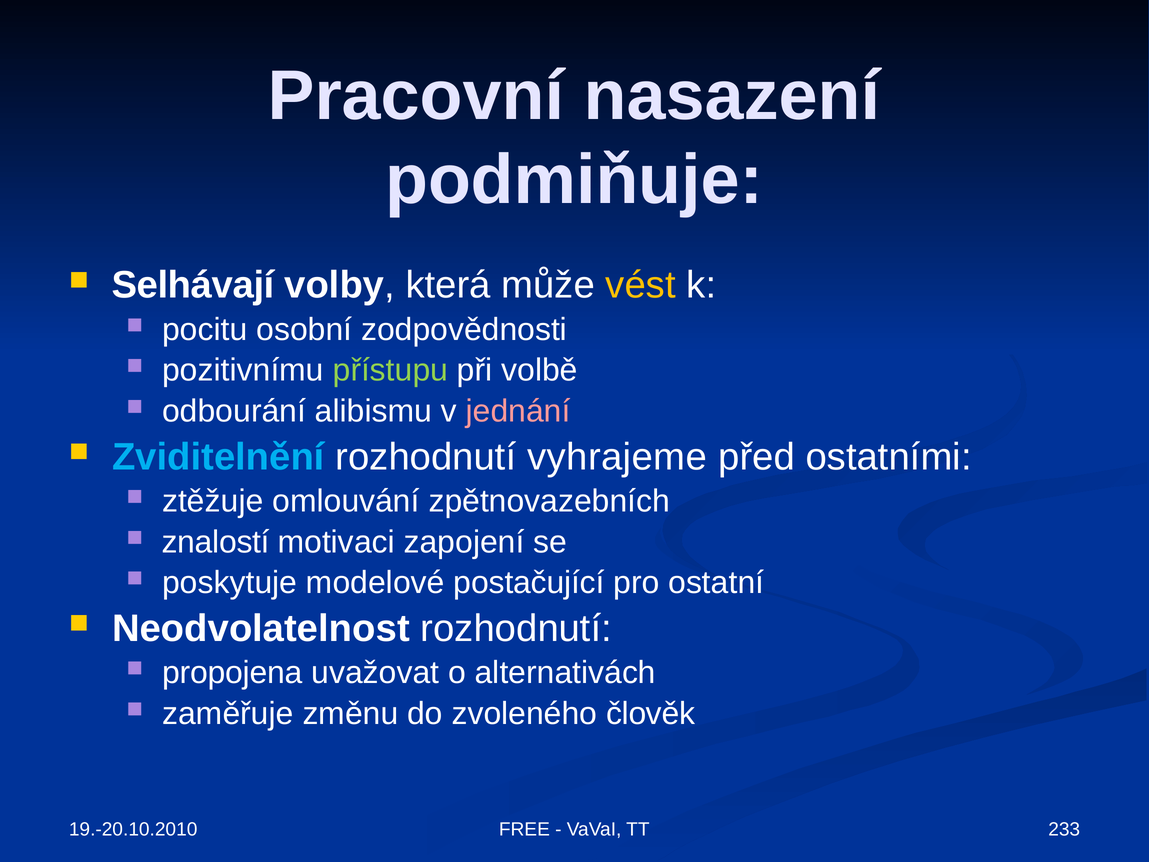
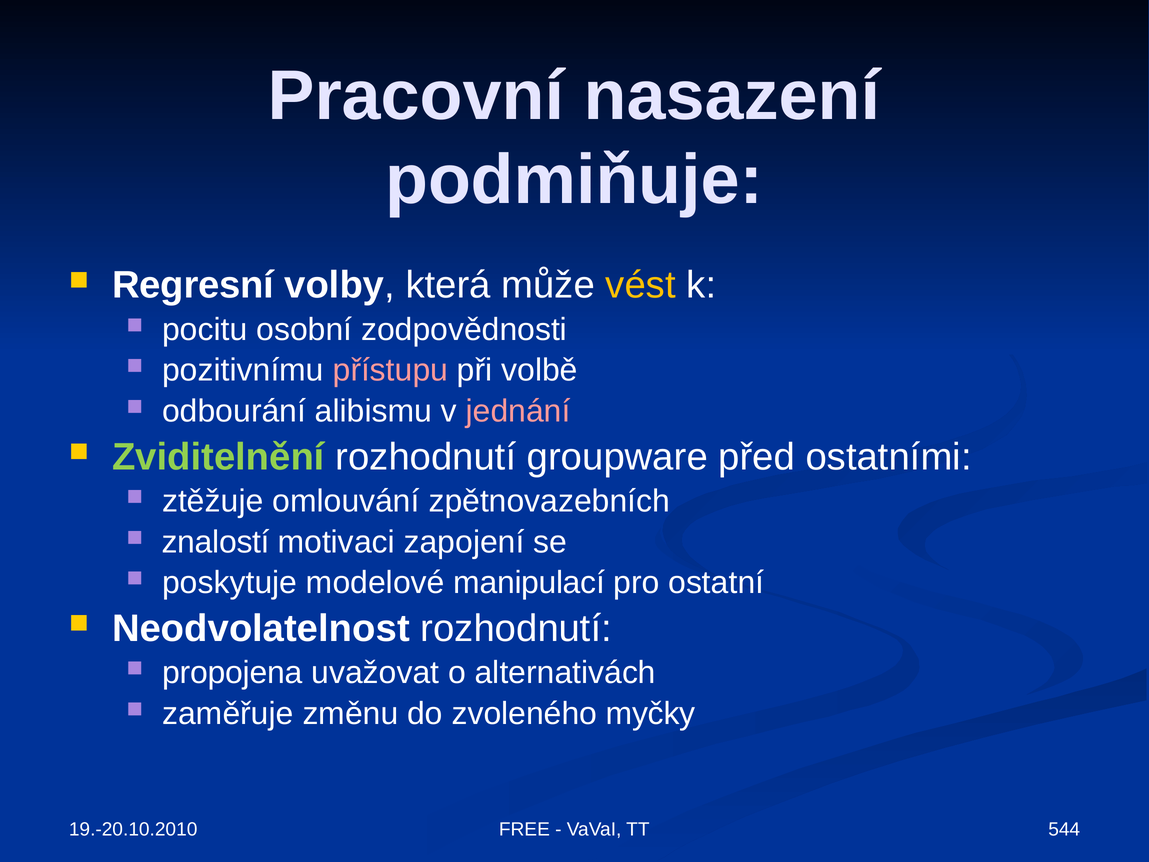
Selhávají: Selhávají -> Regresní
přístupu colour: light green -> pink
Zviditelnění colour: light blue -> light green
vyhrajeme: vyhrajeme -> groupware
postačující: postačující -> manipulací
člověk: člověk -> myčky
233: 233 -> 544
